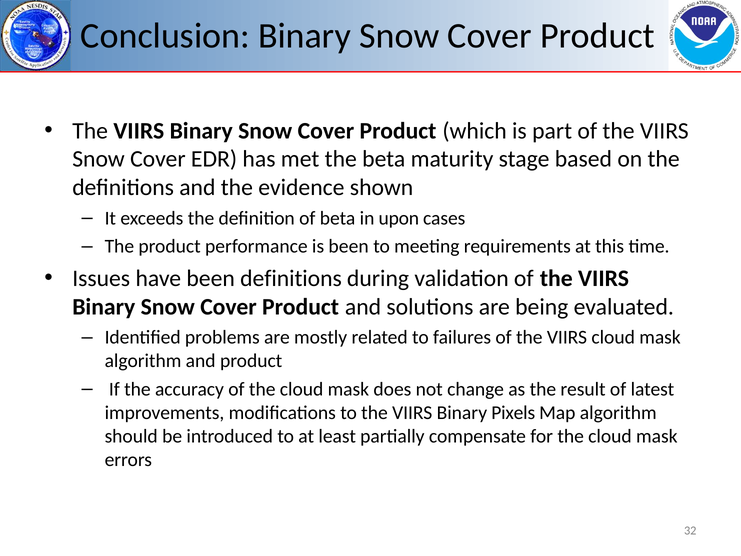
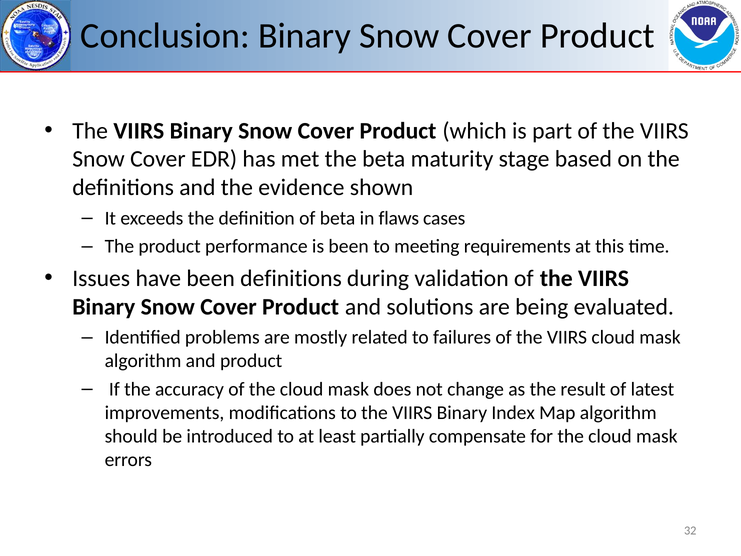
upon: upon -> flaws
Pixels: Pixels -> Index
